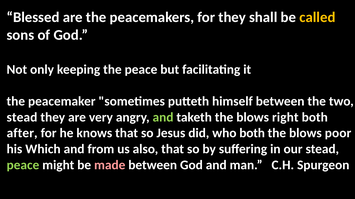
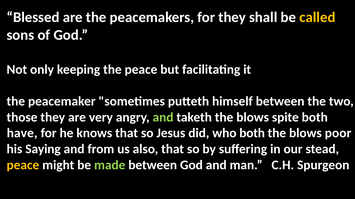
stead at (22, 118): stead -> those
right: right -> spite
after: after -> have
Which: Which -> Saying
peace at (23, 166) colour: light green -> yellow
made colour: pink -> light green
